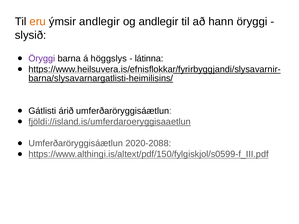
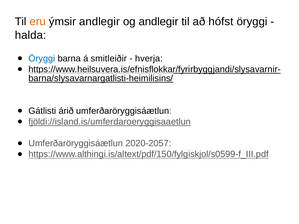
hann: hann -> hófst
slysið: slysið -> halda
Öryggi at (42, 59) colour: purple -> blue
höggslys: höggslys -> smitleiðir
látinna: látinna -> hverja
2020-2088: 2020-2088 -> 2020-2057
